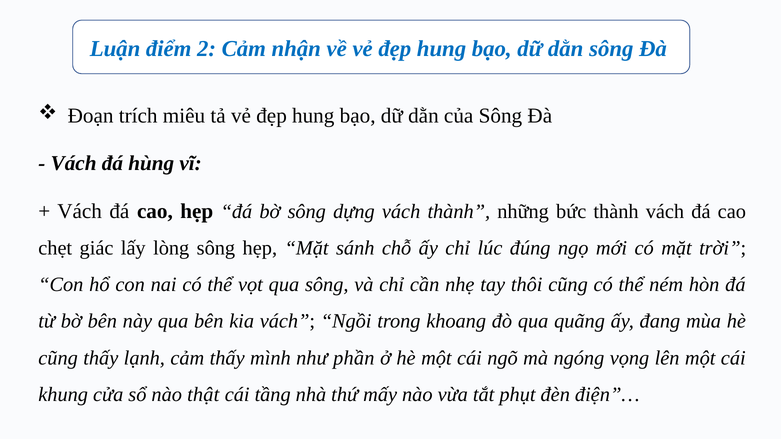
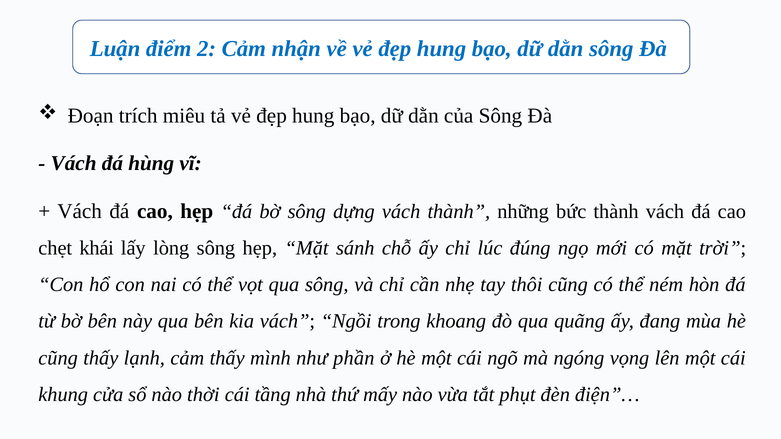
giác: giác -> khái
thật: thật -> thời
